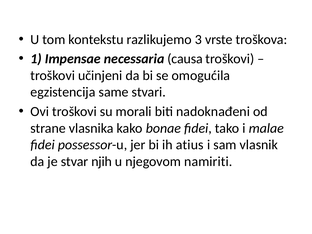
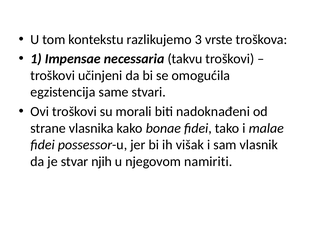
causa: causa -> takvu
atius: atius -> višak
